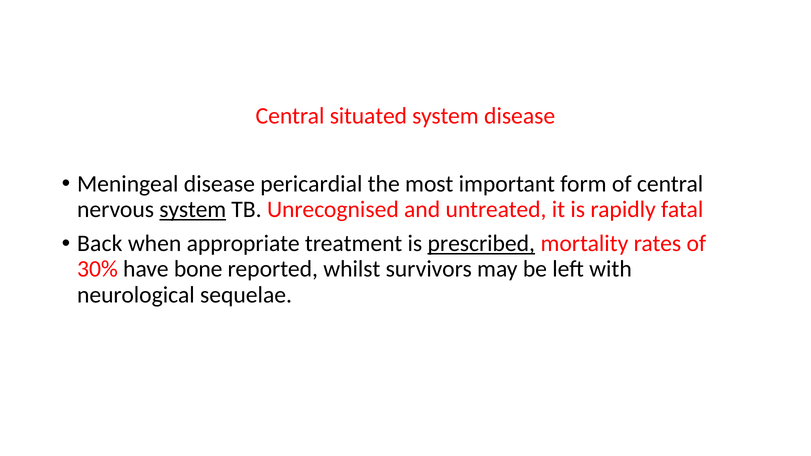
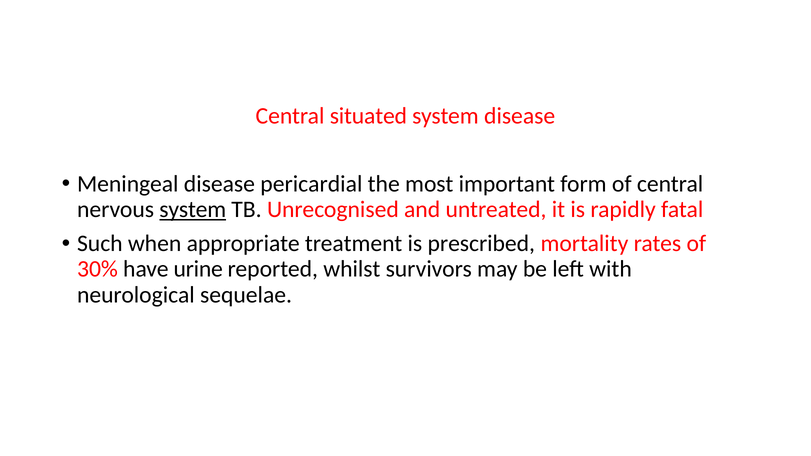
Back: Back -> Such
prescribed underline: present -> none
bone: bone -> urine
